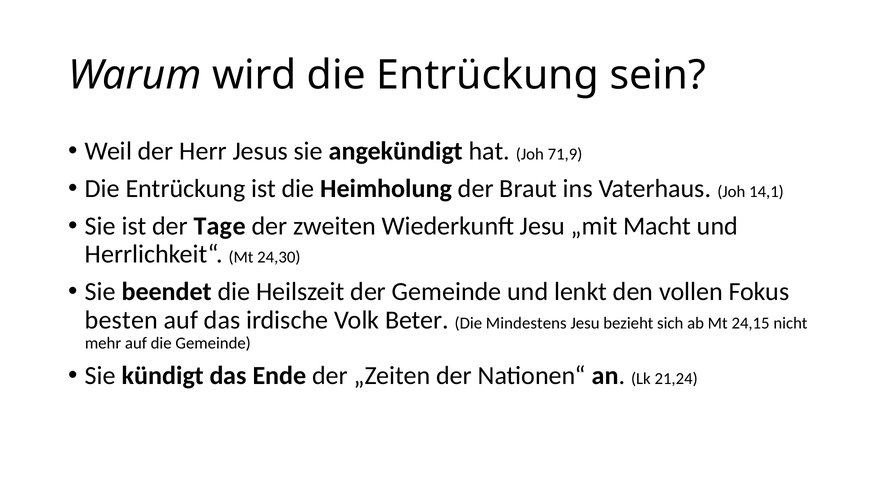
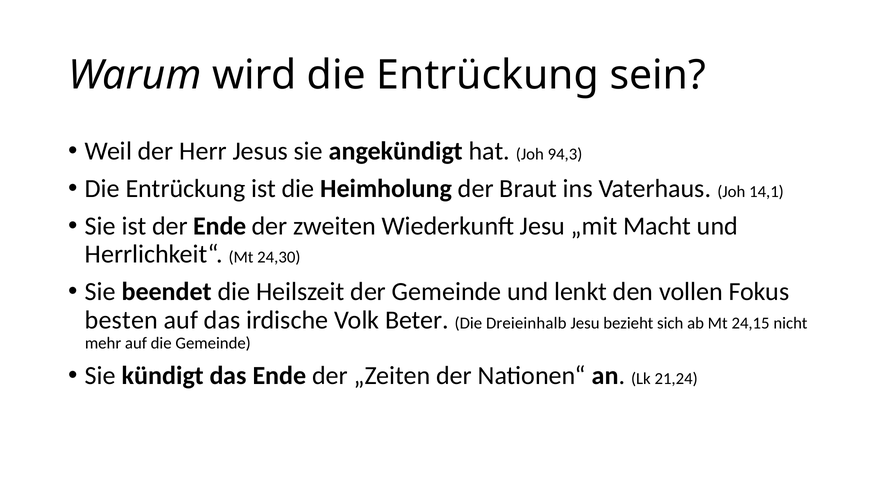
71,9: 71,9 -> 94,3
der Tage: Tage -> Ende
Mindestens: Mindestens -> Dreieinhalb
